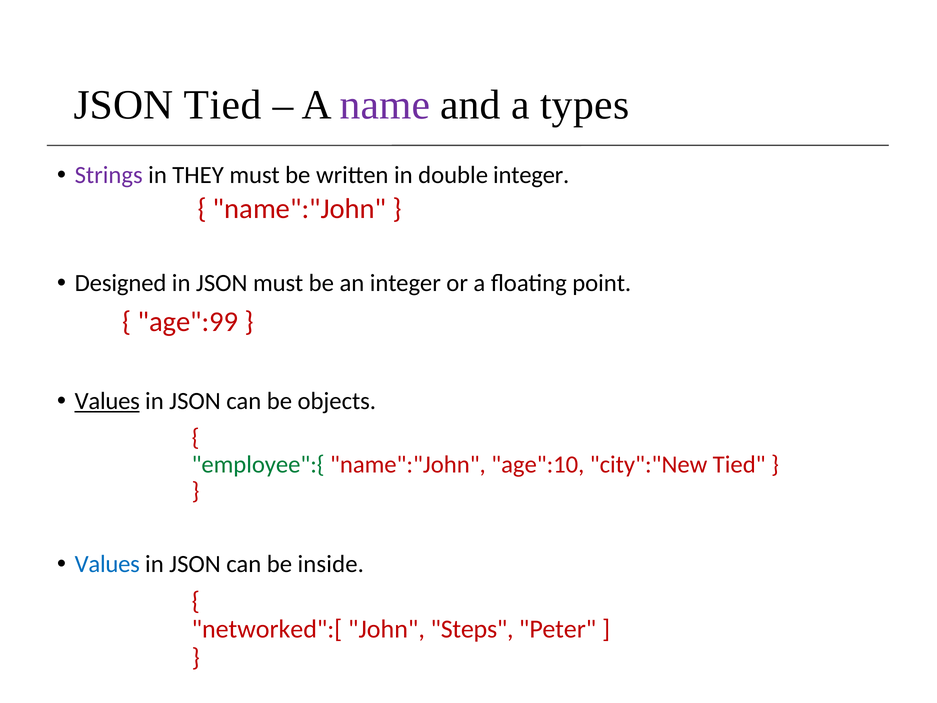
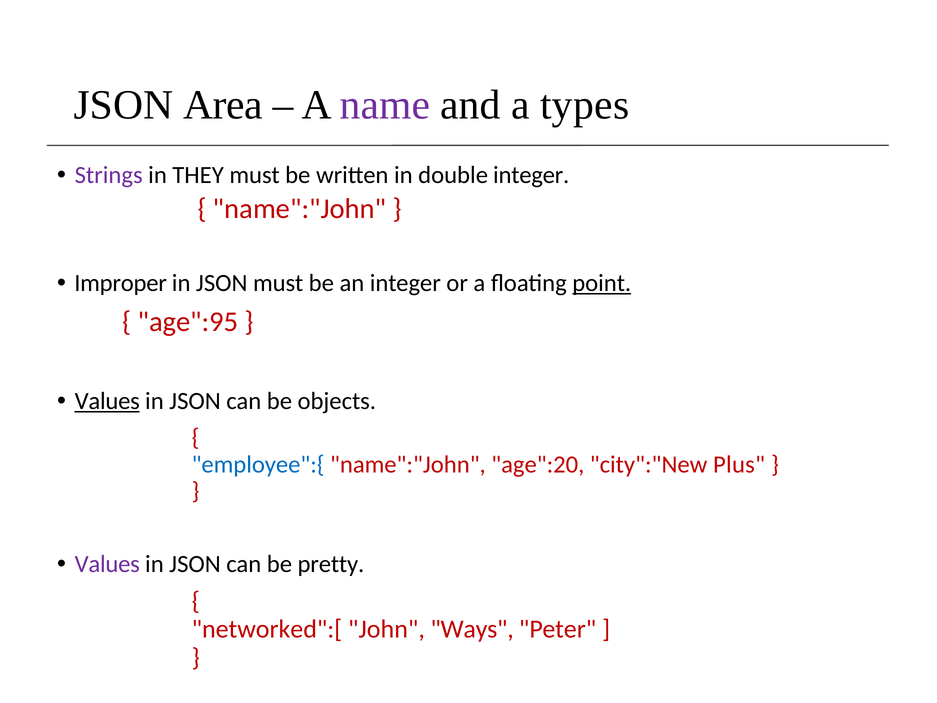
JSON Tied: Tied -> Area
Designed: Designed -> Improper
point underline: none -> present
age":99: age":99 -> age":95
employee":{ colour: green -> blue
age":10: age":10 -> age":20
city":"New Tied: Tied -> Plus
Values at (107, 564) colour: blue -> purple
inside: inside -> pretty
Steps: Steps -> Ways
